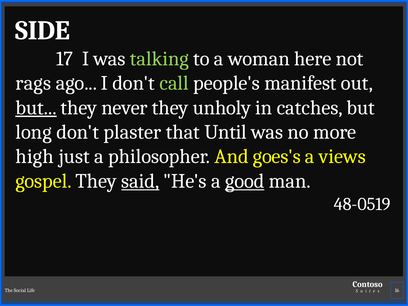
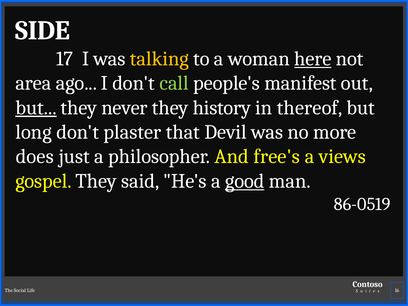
talking colour: light green -> yellow
here underline: none -> present
rags: rags -> area
unholy: unholy -> history
catches: catches -> thereof
Until: Until -> Devil
high: high -> does
goes's: goes's -> free's
said underline: present -> none
48-0519: 48-0519 -> 86-0519
